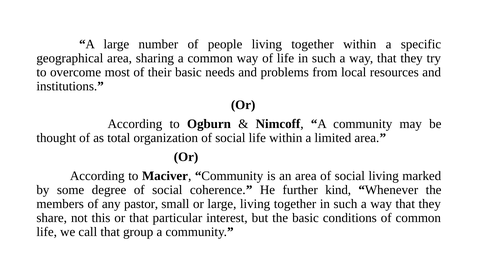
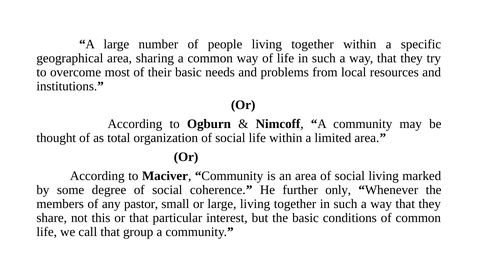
kind: kind -> only
